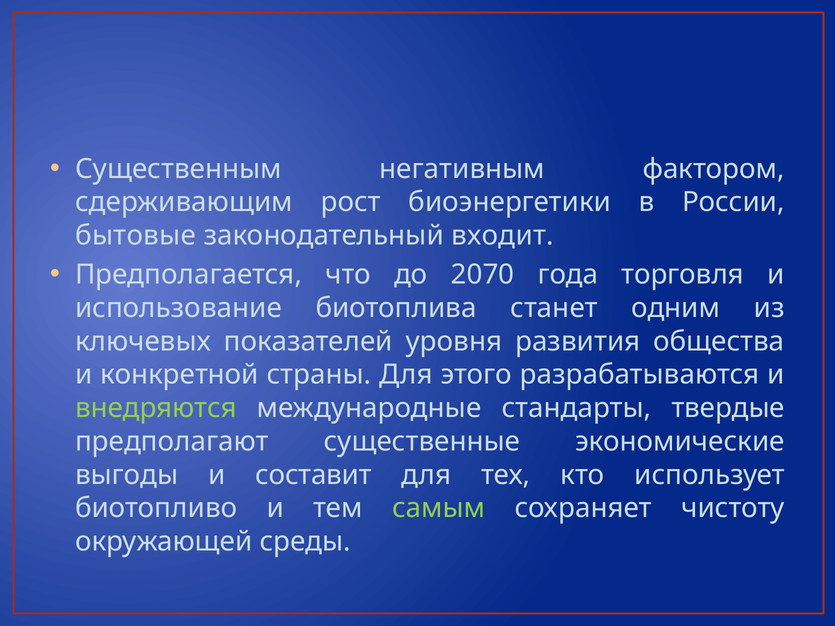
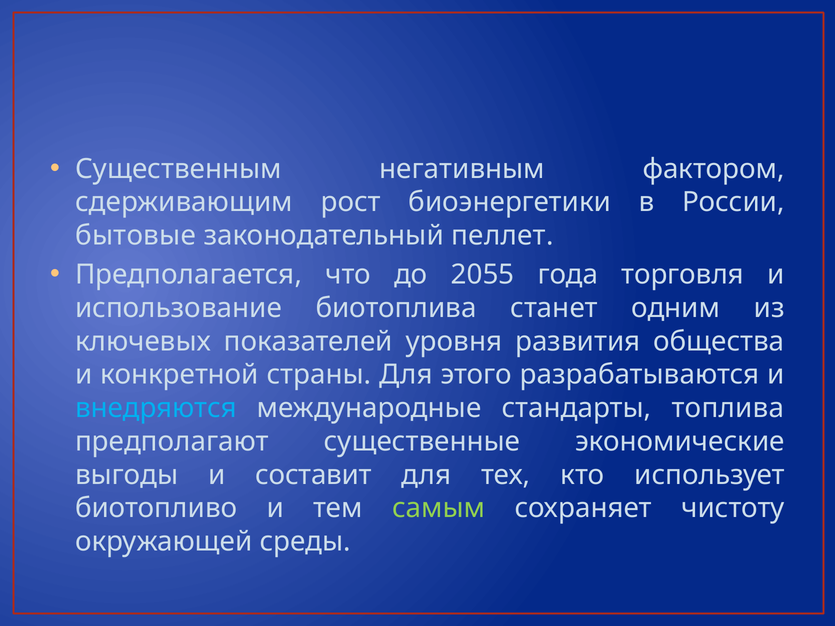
входит: входит -> пеллет
2070: 2070 -> 2055
внедряются colour: light green -> light blue
твердые: твердые -> топлива
